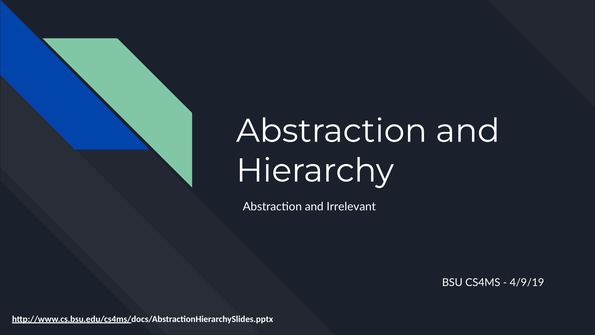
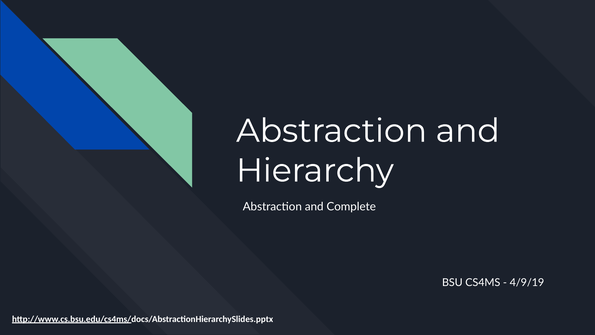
Irrelevant: Irrelevant -> Complete
